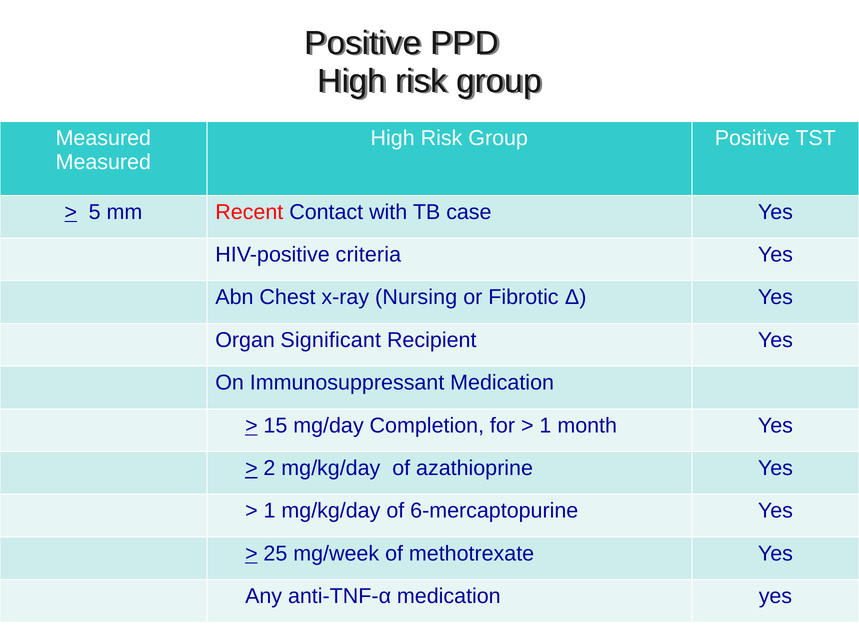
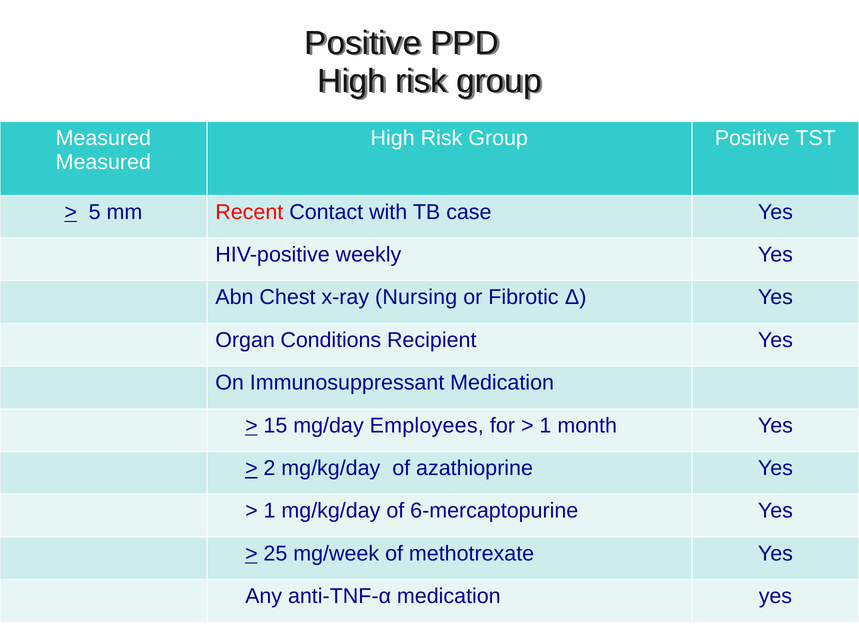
criteria: criteria -> weekly
Significant: Significant -> Conditions
Completion: Completion -> Employees
